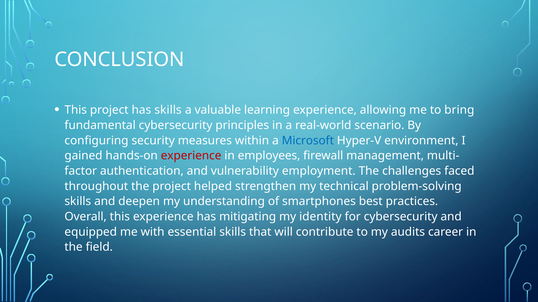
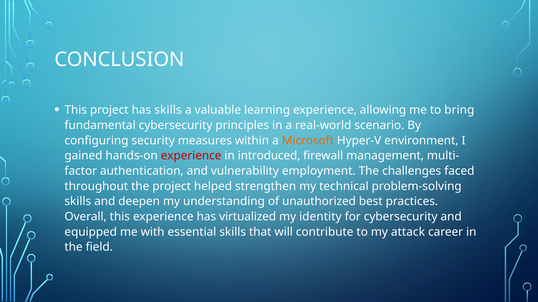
Microsoft colour: blue -> orange
employees: employees -> introduced
smartphones: smartphones -> unauthorized
mitigating: mitigating -> virtualized
audits: audits -> attack
